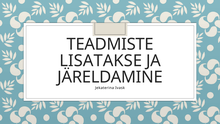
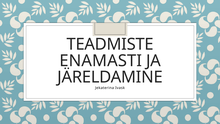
LISATAKSE: LISATAKSE -> ENAMASTI
